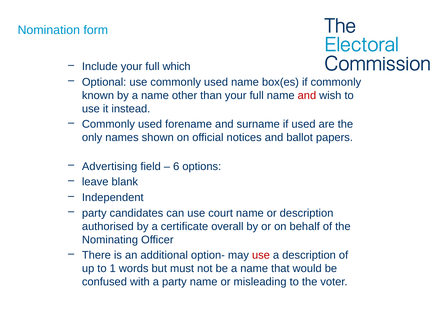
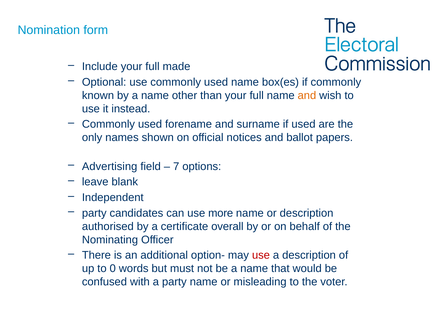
which: which -> made
and at (307, 95) colour: red -> orange
6: 6 -> 7
court: court -> more
1: 1 -> 0
